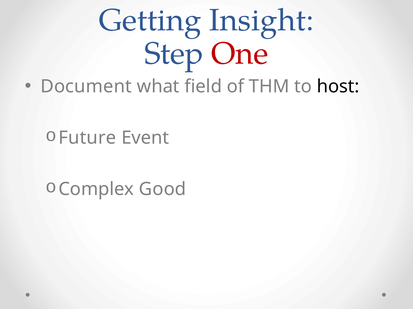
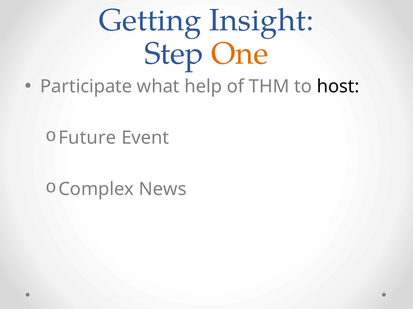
One colour: red -> orange
Document: Document -> Participate
field: field -> help
Good: Good -> News
